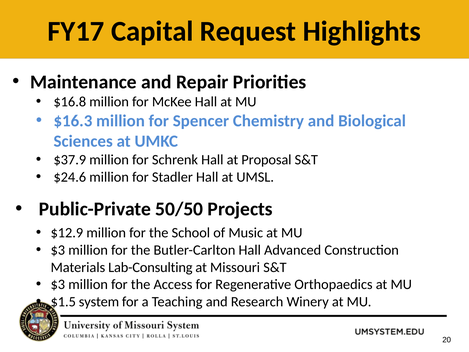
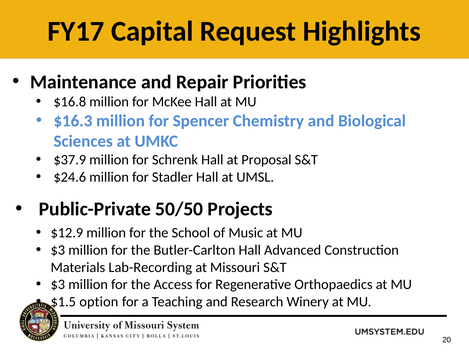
Lab-Consulting: Lab-Consulting -> Lab-Recording
system: system -> option
